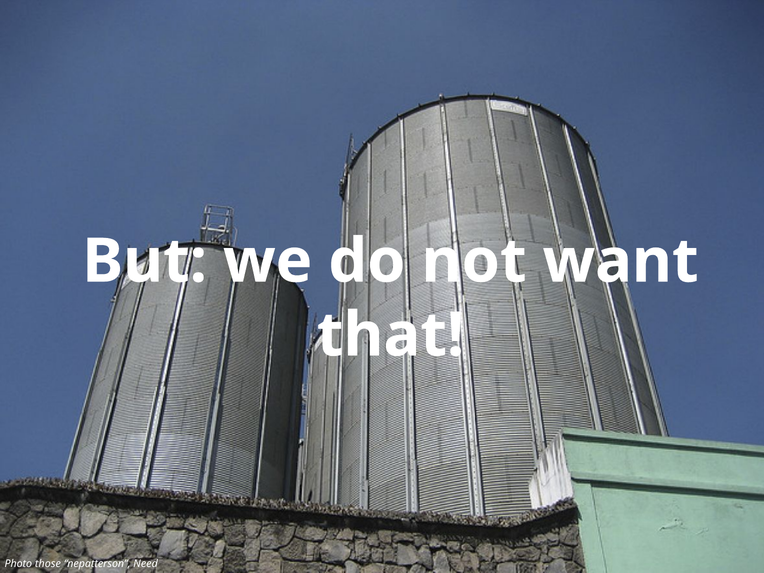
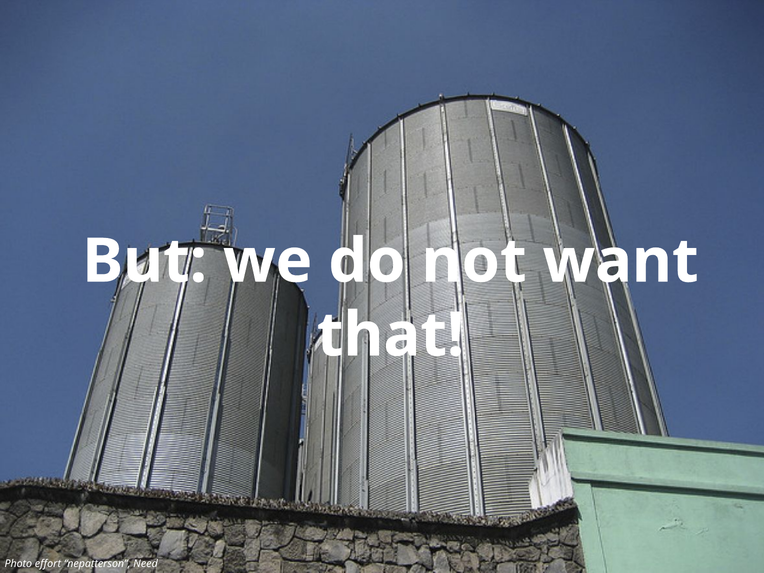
those: those -> effort
